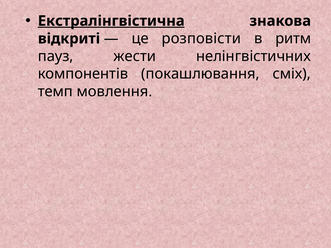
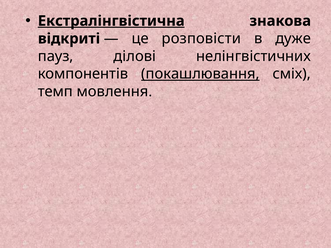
ритм: ритм -> дуже
жести: жести -> ділові
покашлювання underline: none -> present
